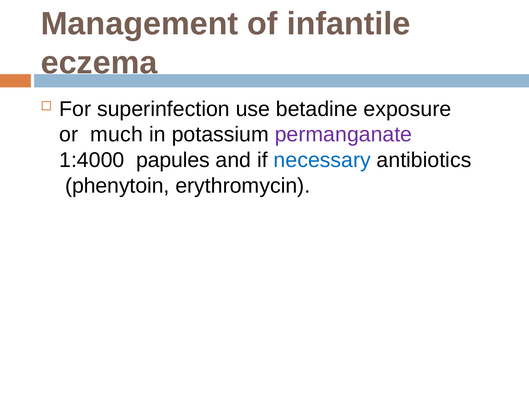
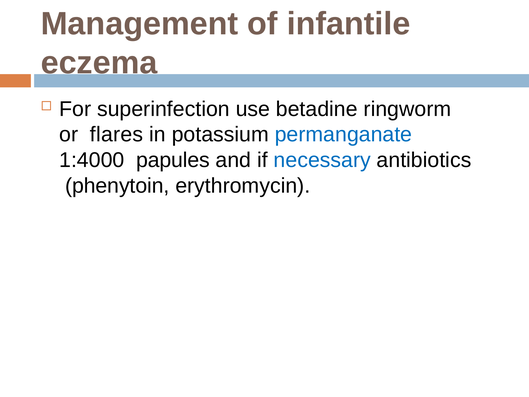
exposure: exposure -> ringworm
much: much -> flares
permanganate colour: purple -> blue
